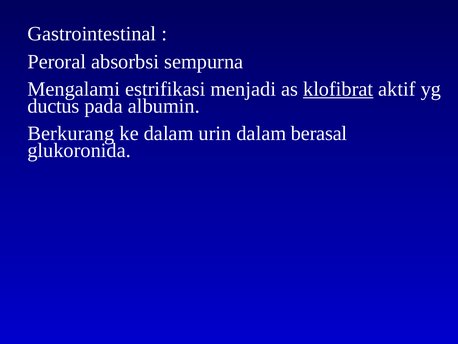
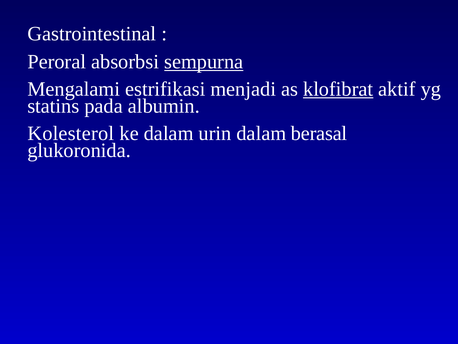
sempurna underline: none -> present
ductus: ductus -> statins
Berkurang: Berkurang -> Kolesterol
